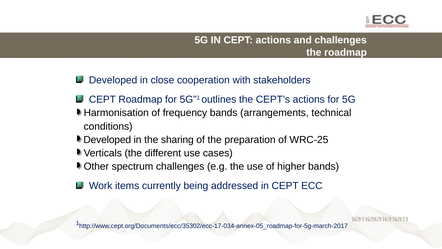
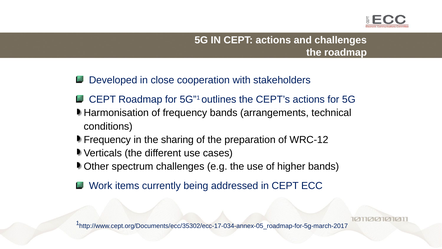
Developed at (107, 140): Developed -> Frequency
WRC-25: WRC-25 -> WRC-12
